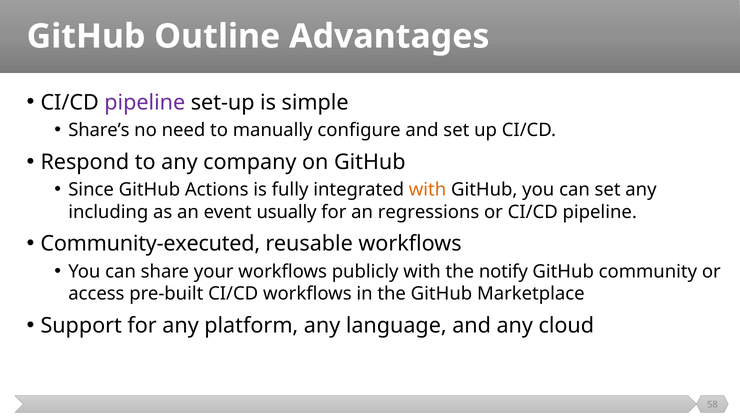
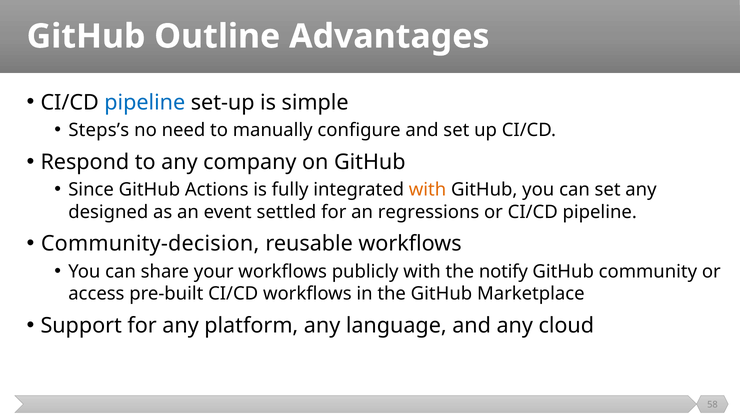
pipeline at (145, 103) colour: purple -> blue
Share’s: Share’s -> Steps’s
including: including -> designed
usually: usually -> settled
Community-executed: Community-executed -> Community-decision
